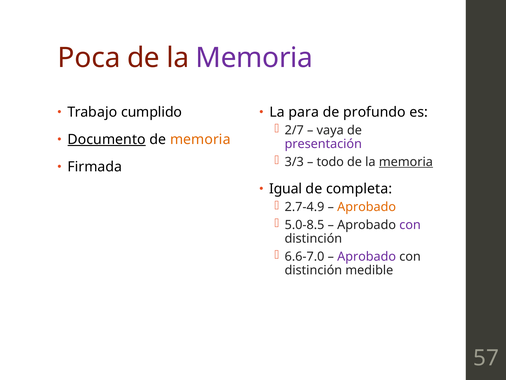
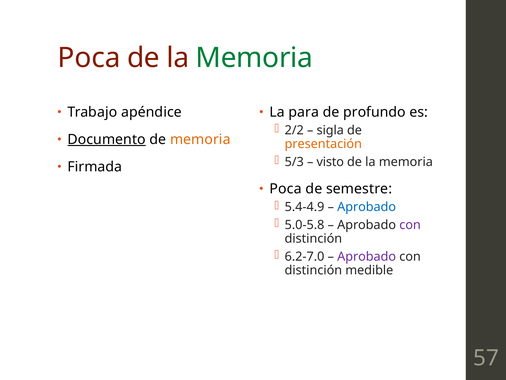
Memoria at (254, 58) colour: purple -> green
cumplido: cumplido -> apéndice
2/7: 2/7 -> 2/2
vaya: vaya -> sigla
presentación colour: purple -> orange
3/3: 3/3 -> 5/3
todo: todo -> visto
memoria at (406, 162) underline: present -> none
Igual at (286, 189): Igual -> Poca
completa: completa -> semestre
2.7-4.9: 2.7-4.9 -> 5.4-4.9
Aprobado at (367, 207) colour: orange -> blue
5.0-8.5: 5.0-8.5 -> 5.0-5.8
6.6-7.0: 6.6-7.0 -> 6.2-7.0
